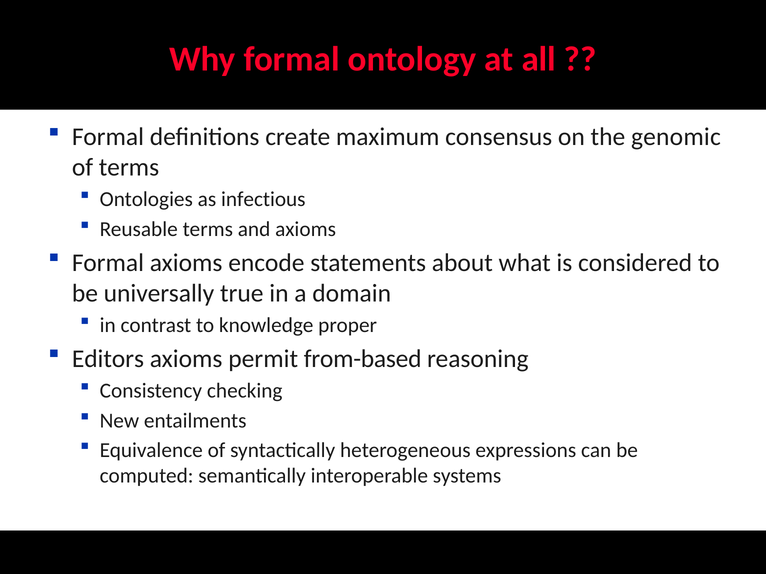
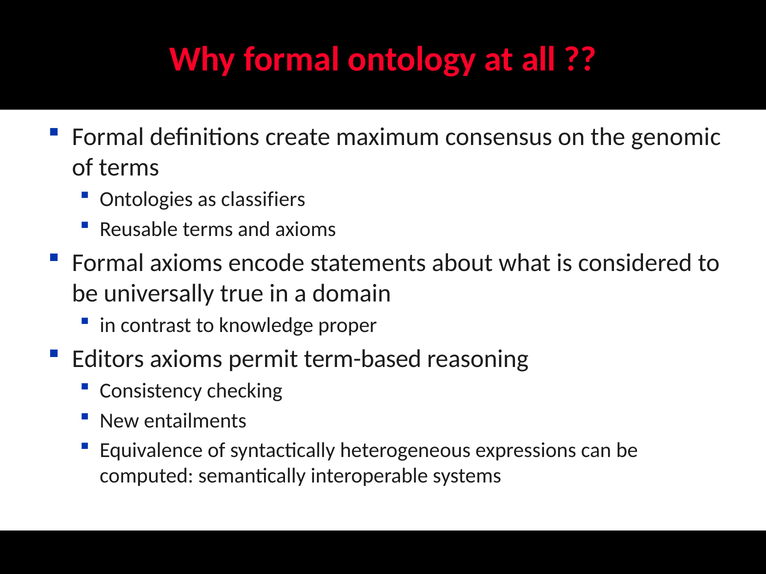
infectious: infectious -> classifiers
from-based: from-based -> term-based
